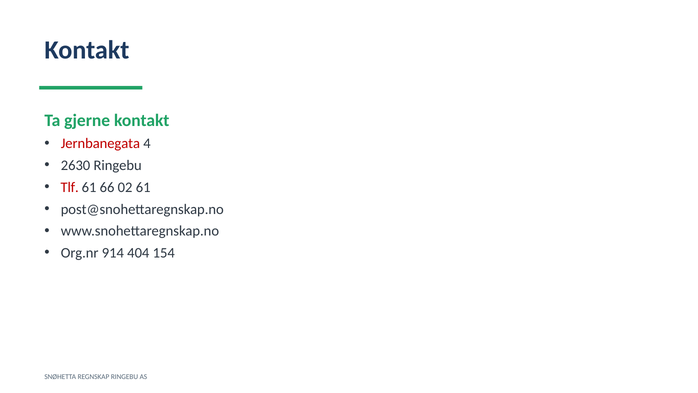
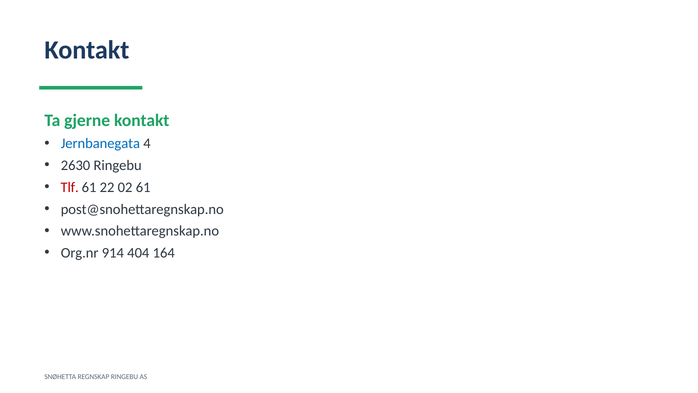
Jernbanegata colour: red -> blue
66: 66 -> 22
154: 154 -> 164
